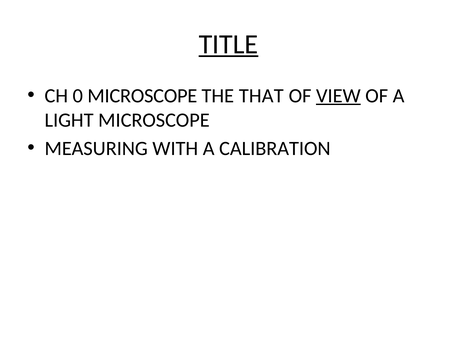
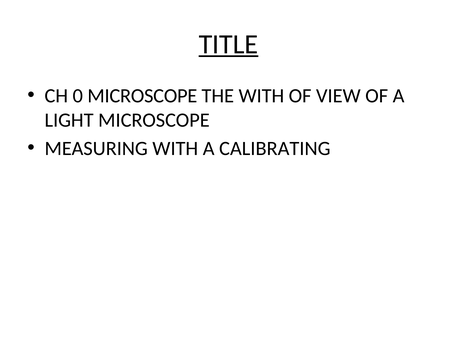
THE THAT: THAT -> WITH
VIEW underline: present -> none
CALIBRATION: CALIBRATION -> CALIBRATING
